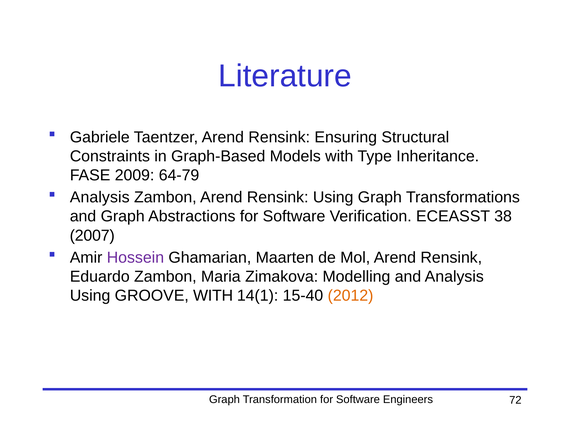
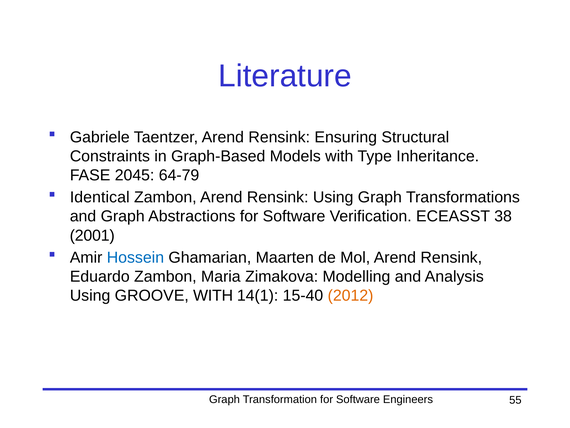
2009: 2009 -> 2045
Analysis at (100, 197): Analysis -> Identical
2007: 2007 -> 2001
Hossein colour: purple -> blue
72: 72 -> 55
